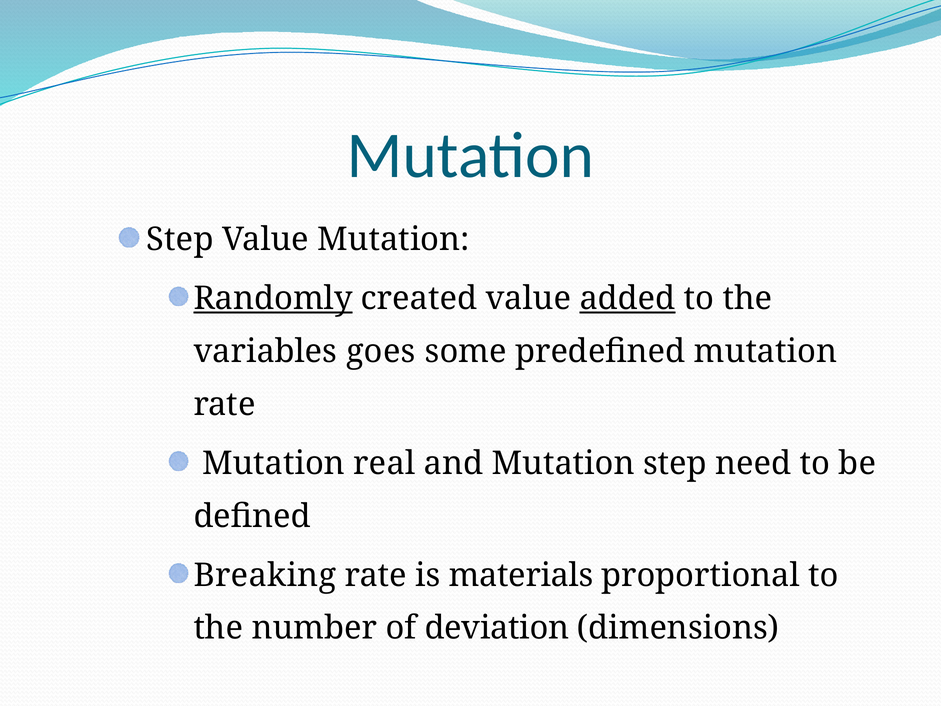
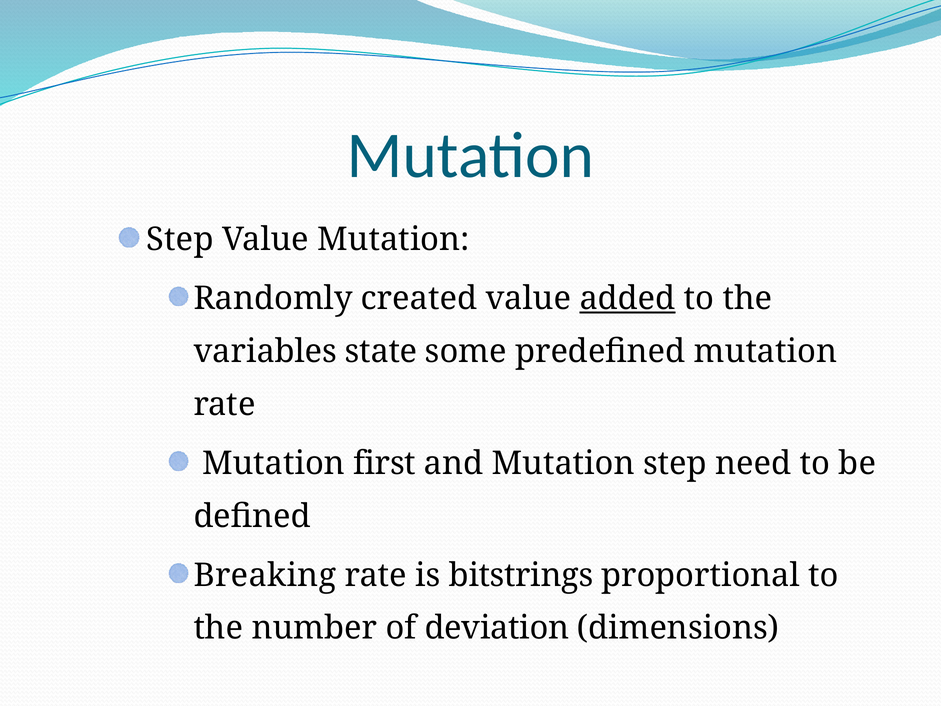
Randomly underline: present -> none
goes: goes -> state
real: real -> first
materials: materials -> bitstrings
